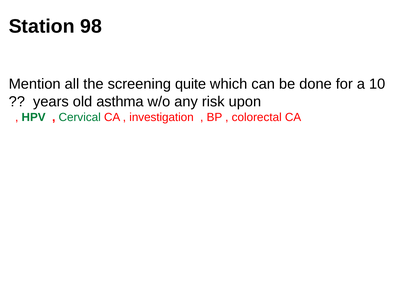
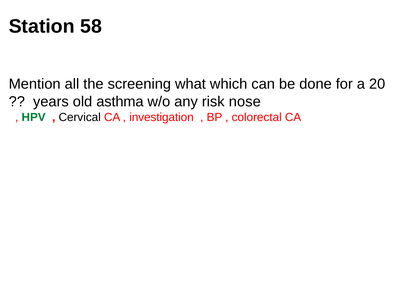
98: 98 -> 58
quite: quite -> what
10: 10 -> 20
upon: upon -> nose
Cervical colour: green -> black
